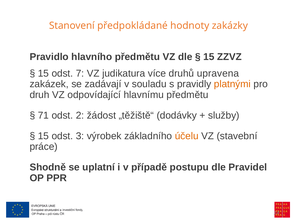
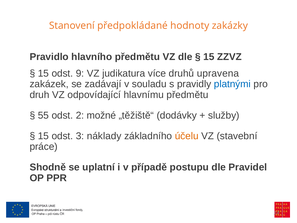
7: 7 -> 9
platnými colour: orange -> blue
71: 71 -> 55
žádost: žádost -> možné
výrobek: výrobek -> náklady
